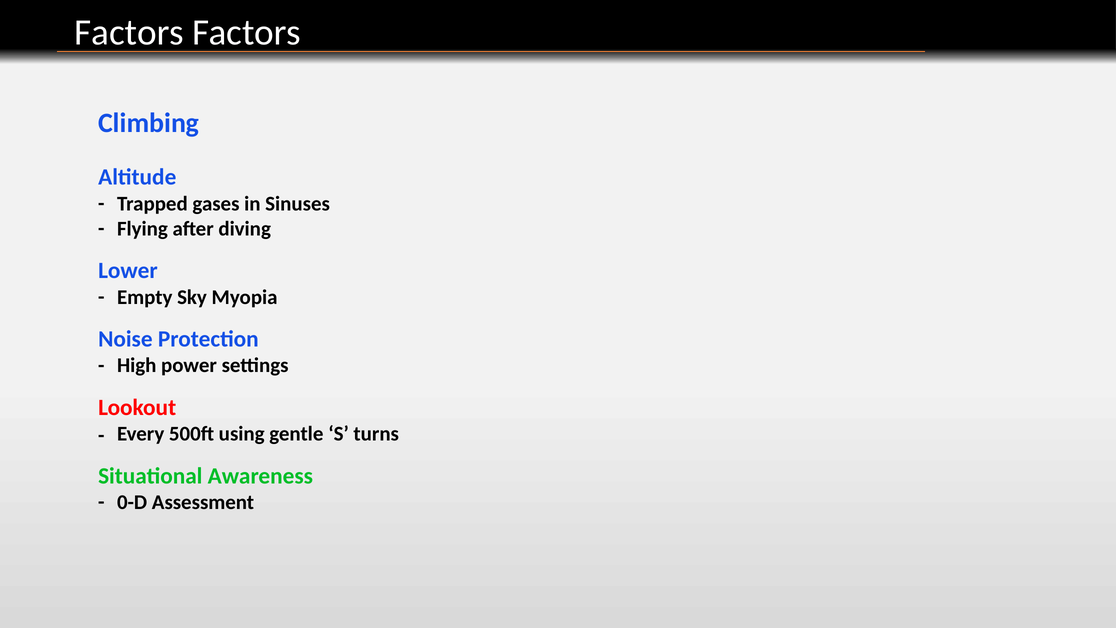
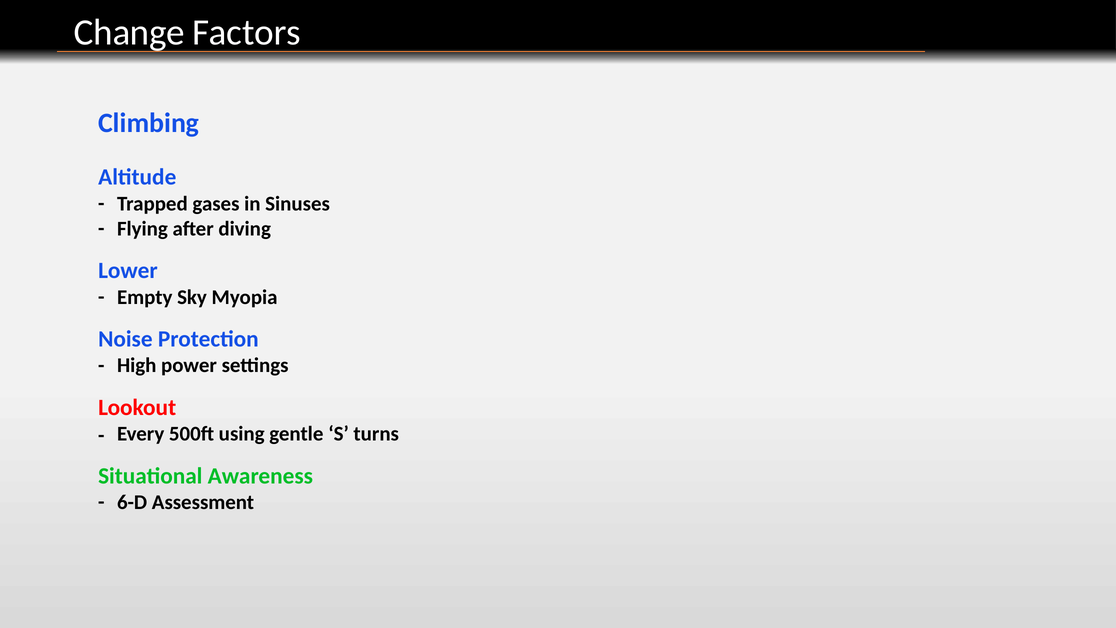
Factors at (129, 32): Factors -> Change
0-D: 0-D -> 6-D
